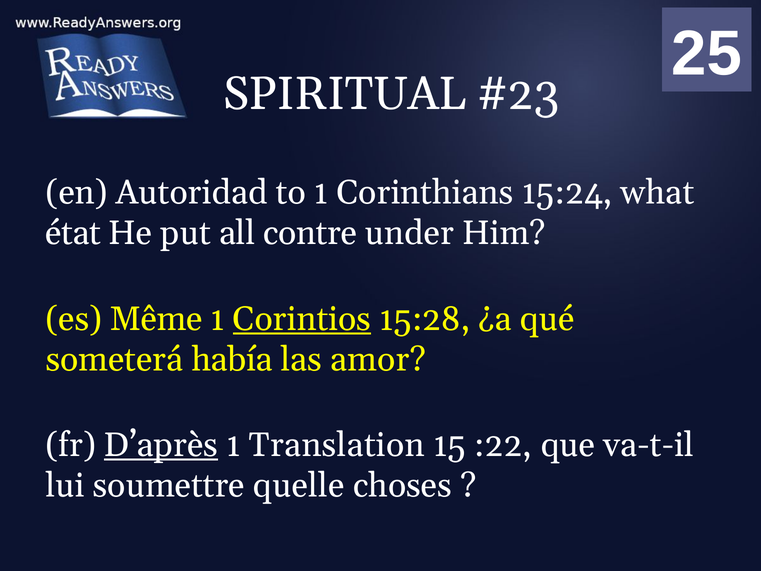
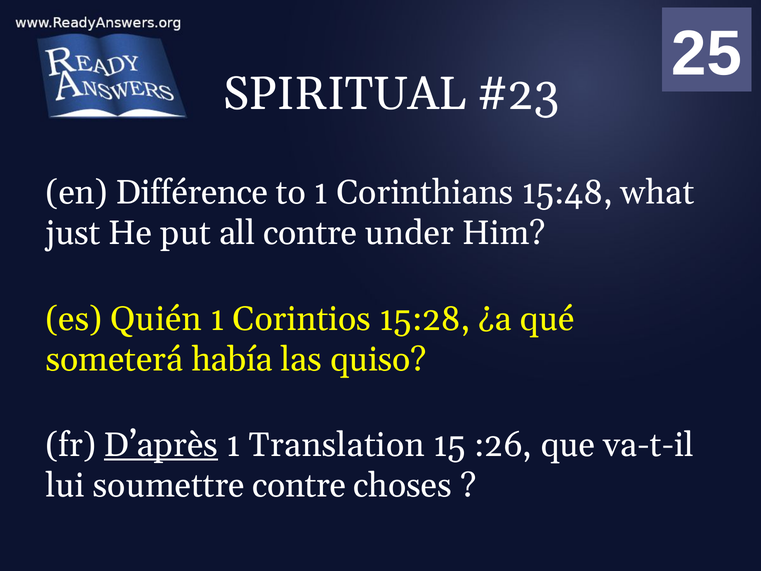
Autoridad: Autoridad -> Différence
15:24: 15:24 -> 15:48
état: état -> just
Même: Même -> Quién
Corintios underline: present -> none
amor: amor -> quiso
:22: :22 -> :26
soumettre quelle: quelle -> contre
